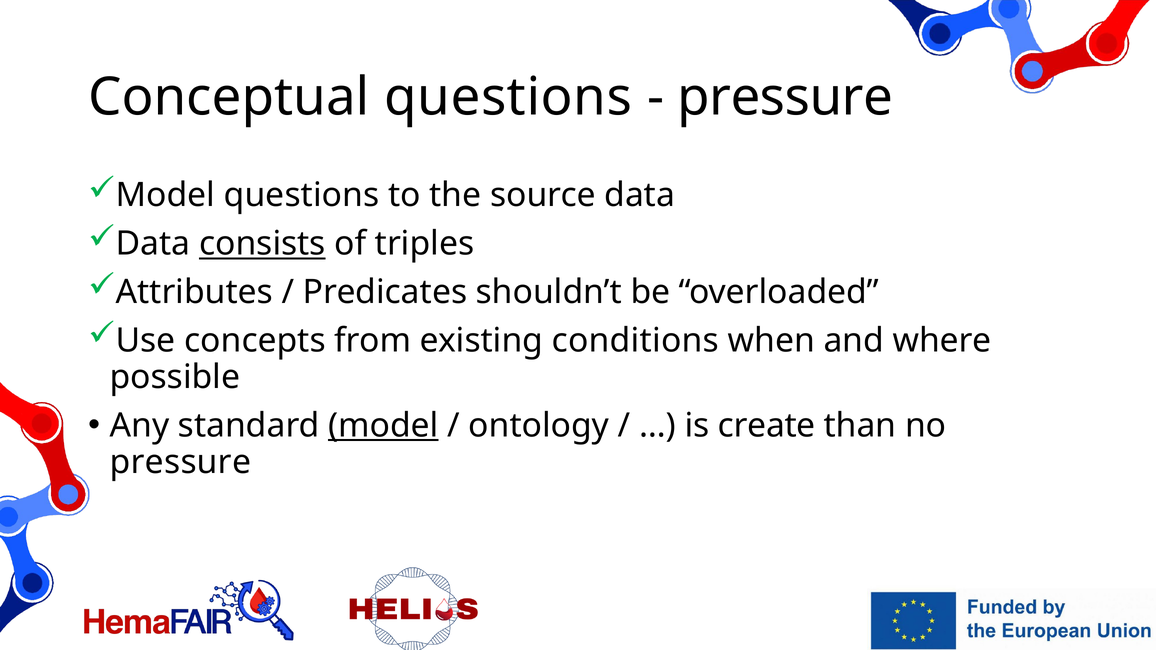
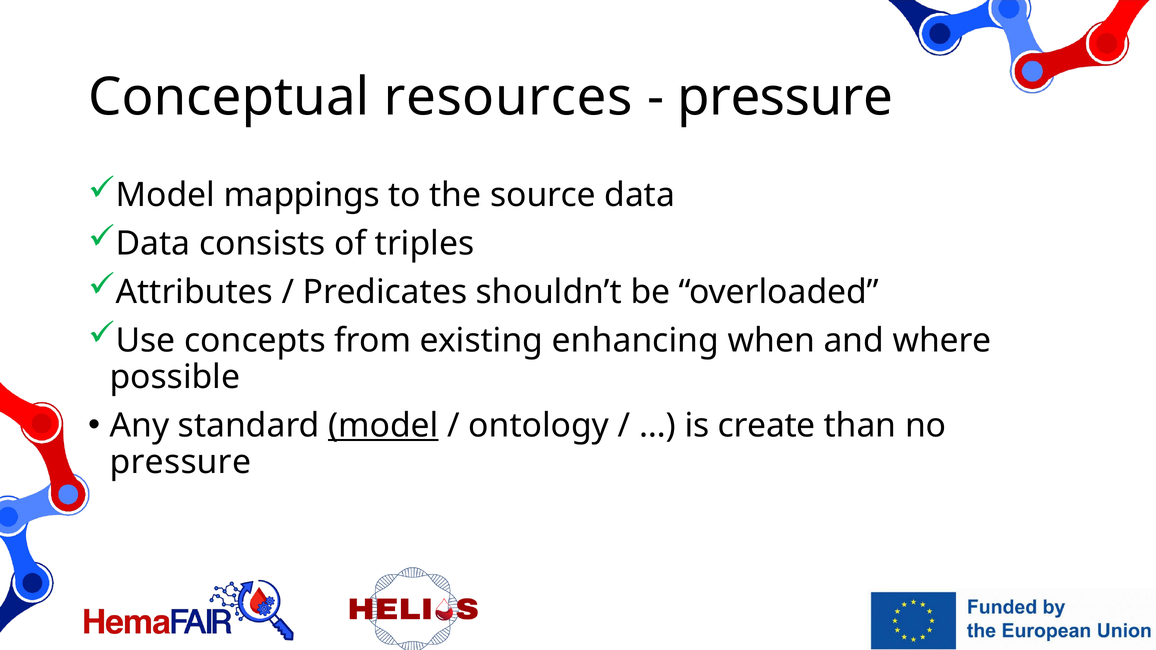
Conceptual questions: questions -> resources
Model questions: questions -> mappings
consists underline: present -> none
conditions: conditions -> enhancing
